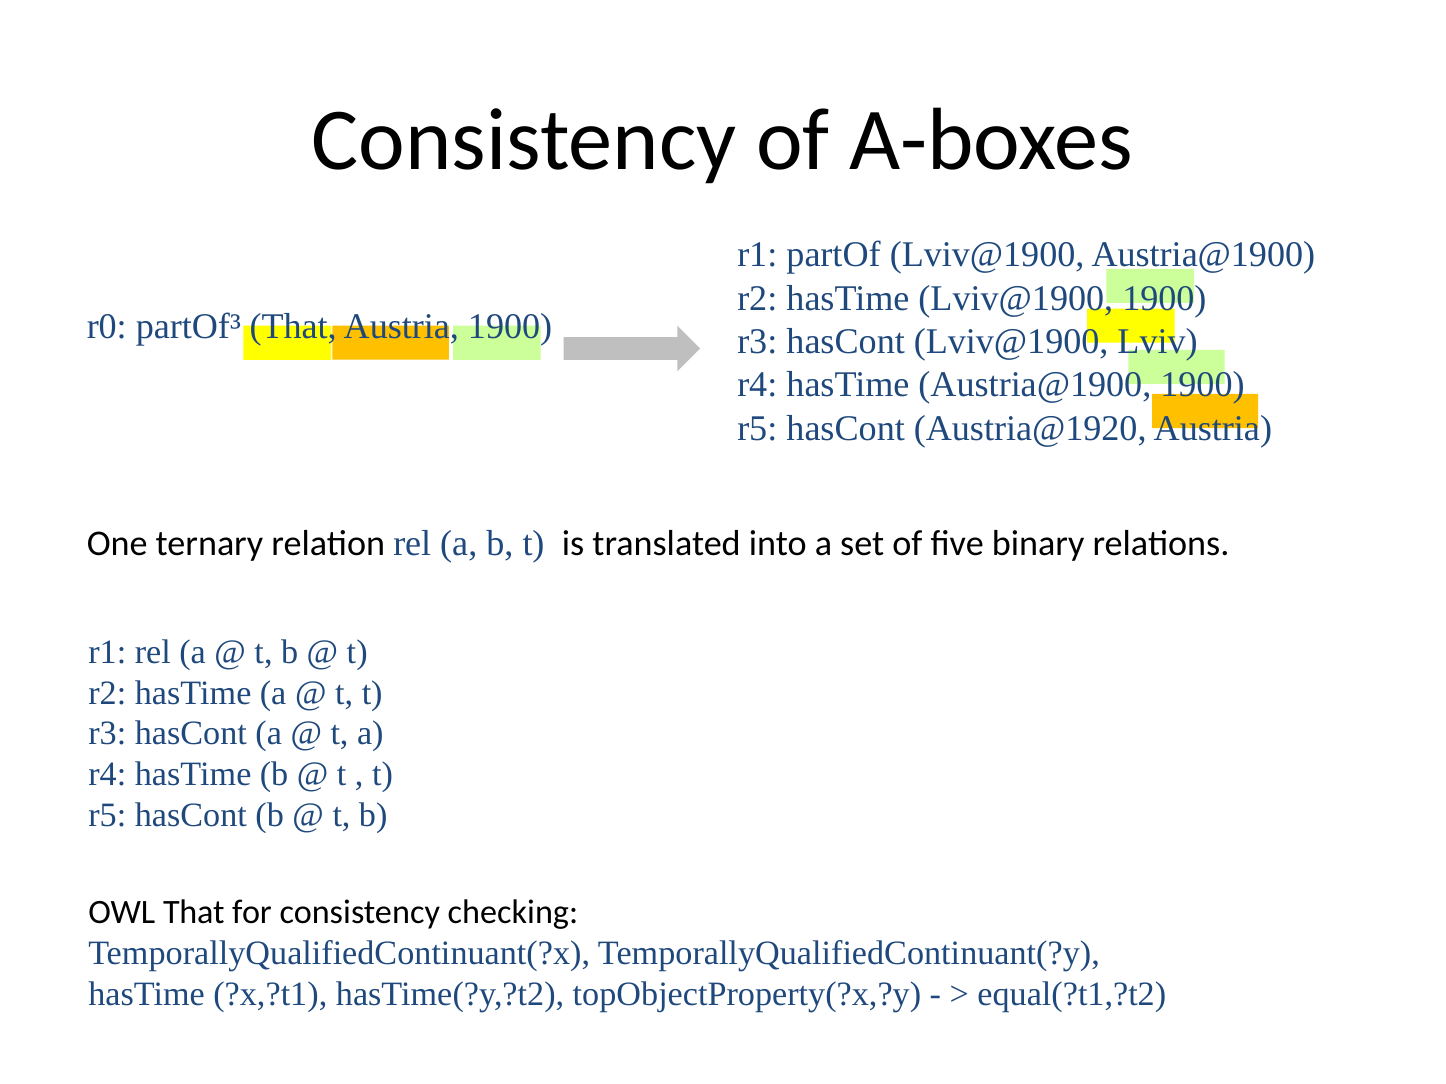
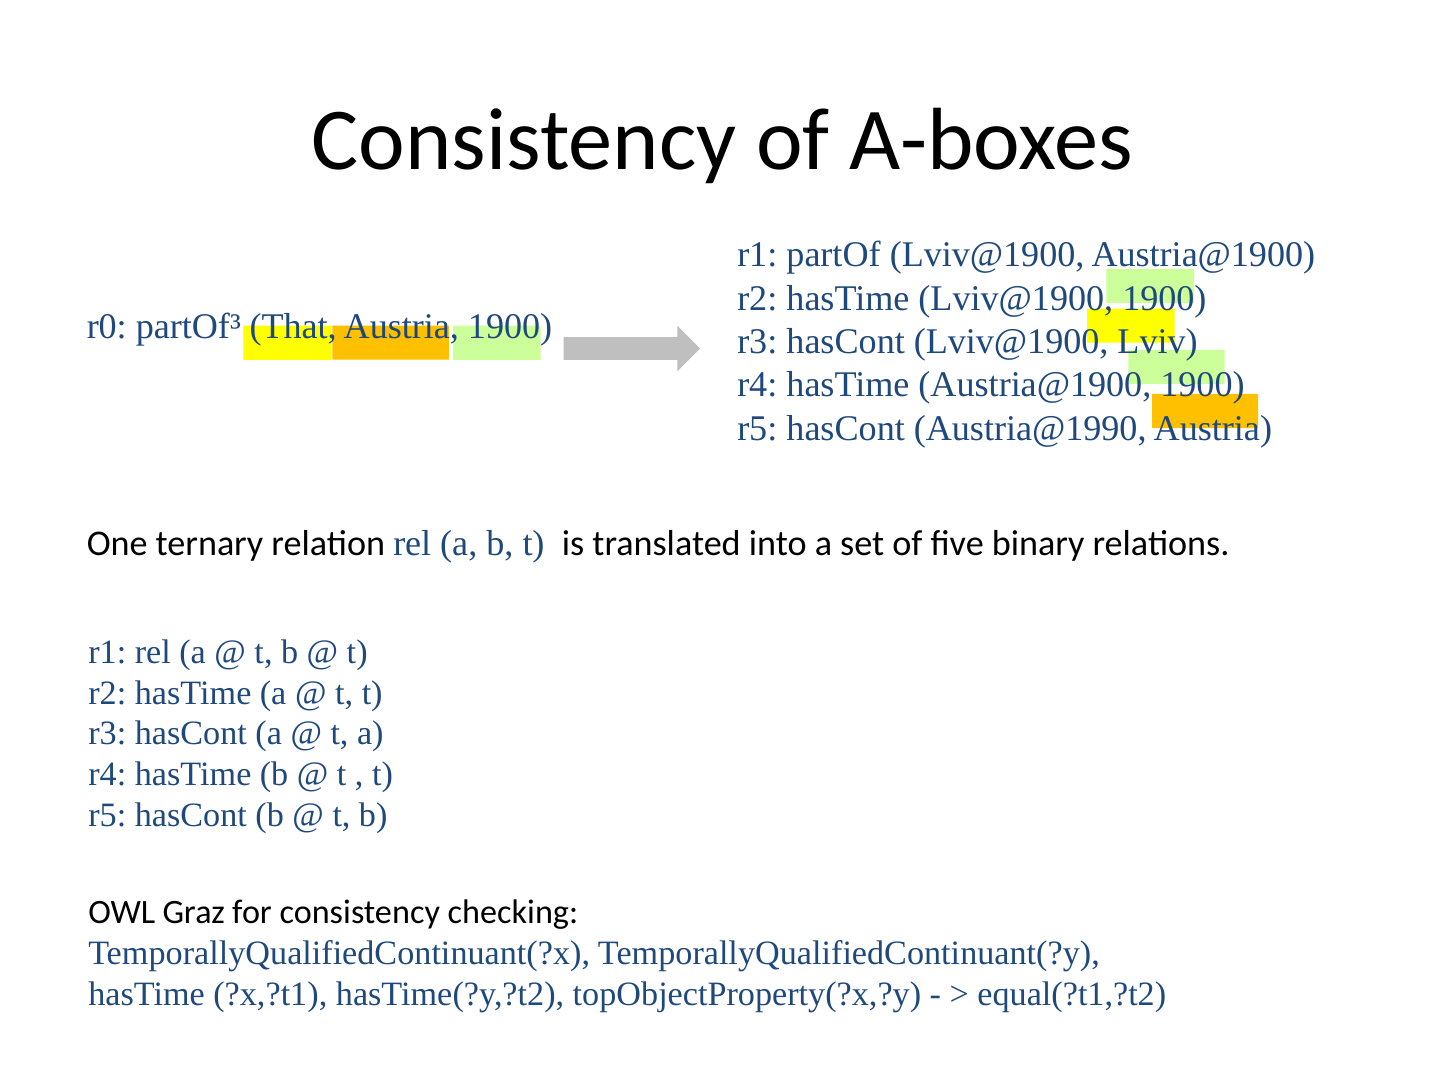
Austria@1920: Austria@1920 -> Austria@1990
OWL That: That -> Graz
